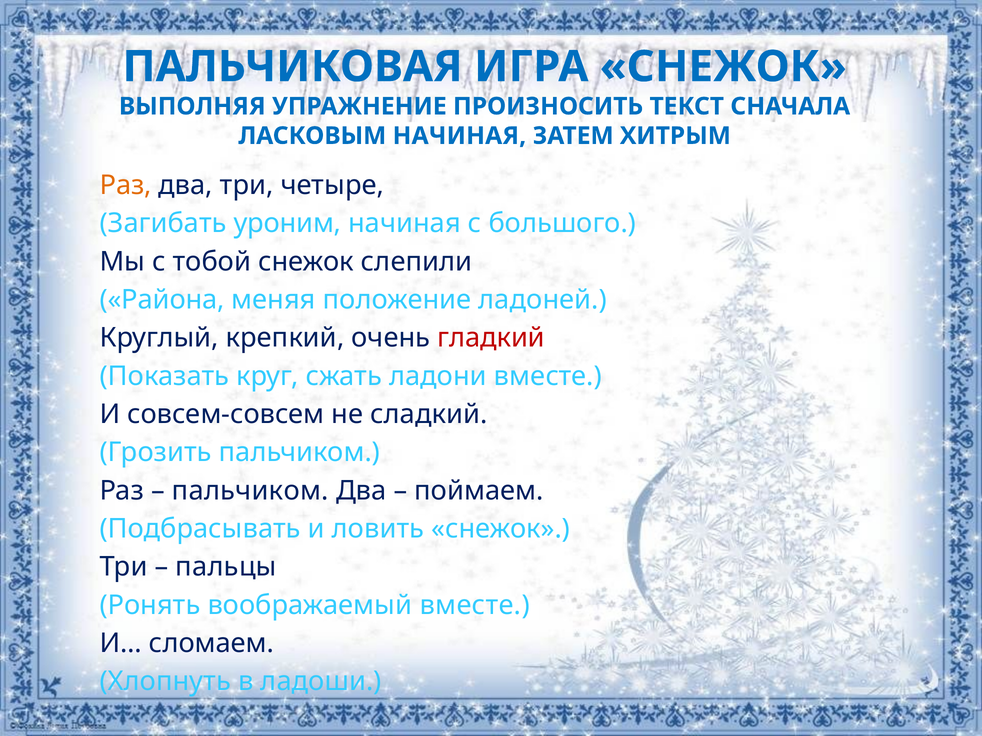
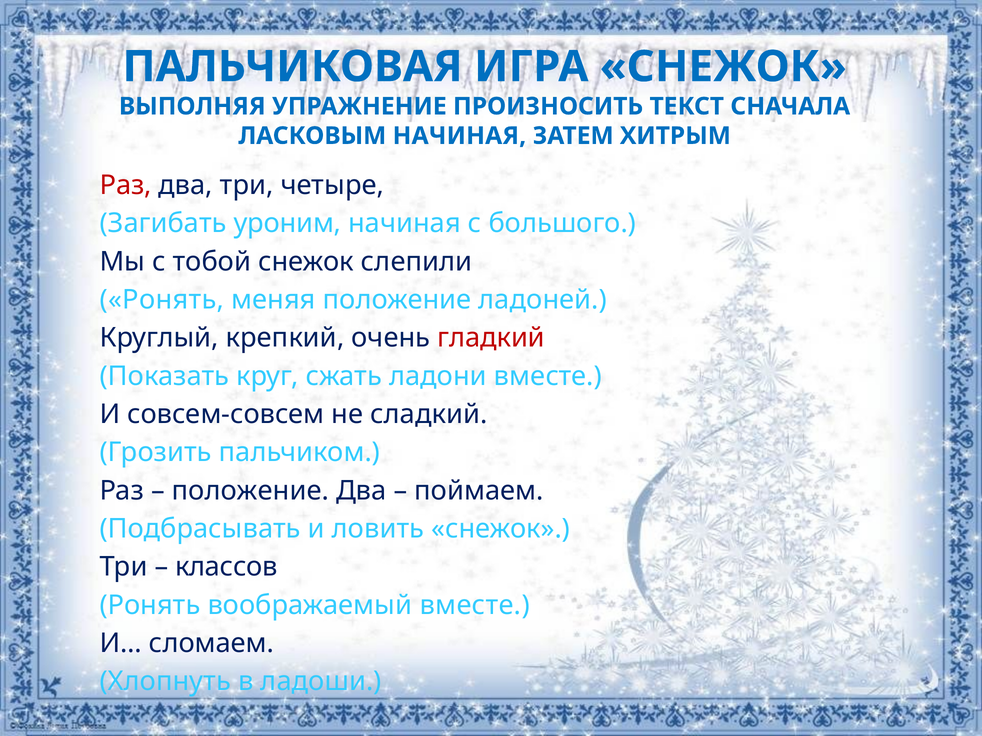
Раз at (126, 185) colour: orange -> red
Района at (162, 300): Района -> Ронять
пальчиком at (250, 491): пальчиком -> положение
пальцы: пальцы -> классов
